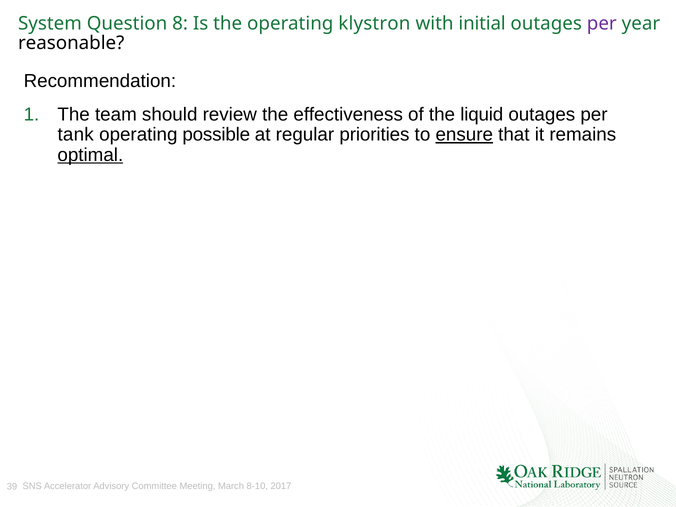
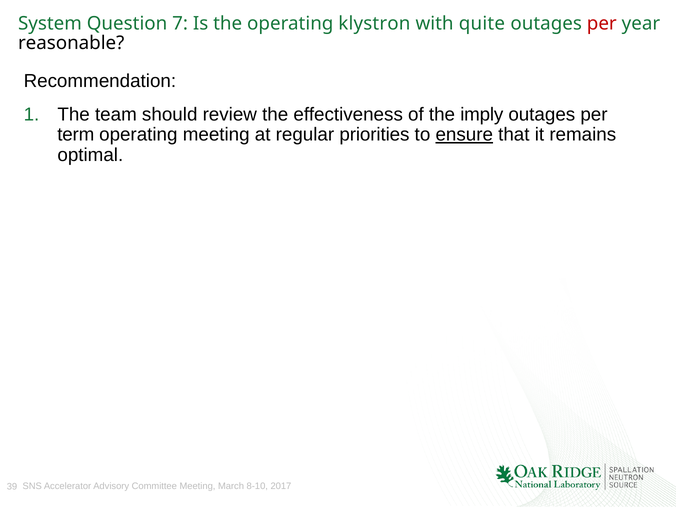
8: 8 -> 7
initial: initial -> quite
per at (602, 24) colour: purple -> red
liquid: liquid -> imply
tank: tank -> term
operating possible: possible -> meeting
optimal underline: present -> none
